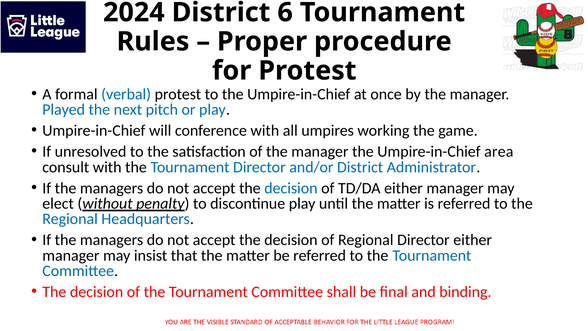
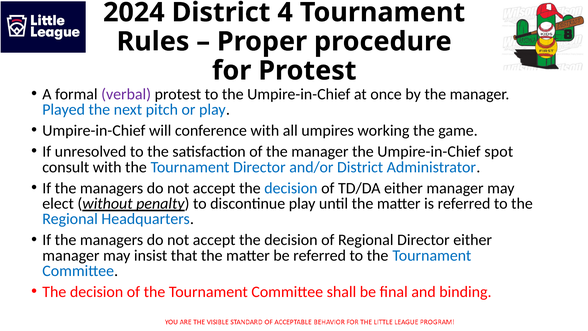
6: 6 -> 4
verbal colour: blue -> purple
area: area -> spot
